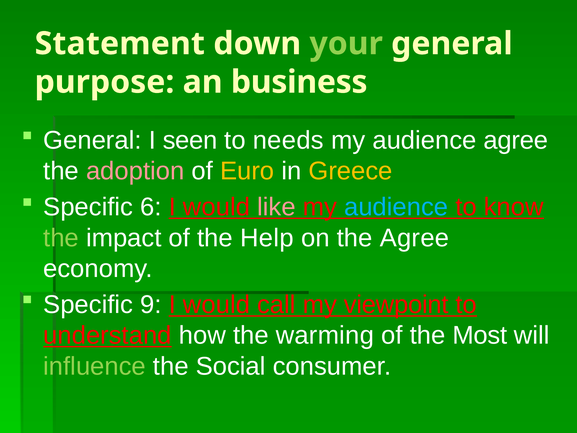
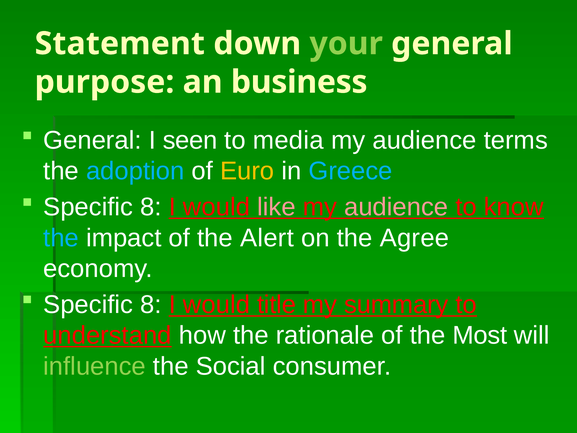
needs: needs -> media
audience agree: agree -> terms
adoption colour: pink -> light blue
Greece colour: yellow -> light blue
6 at (151, 207): 6 -> 8
audience at (396, 207) colour: light blue -> pink
the at (61, 238) colour: light green -> light blue
Help: Help -> Alert
9 at (151, 304): 9 -> 8
call: call -> title
viewpoint: viewpoint -> summary
warming: warming -> rationale
